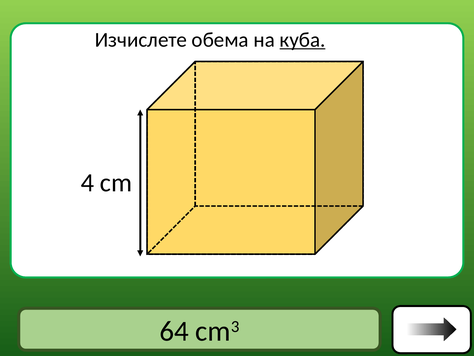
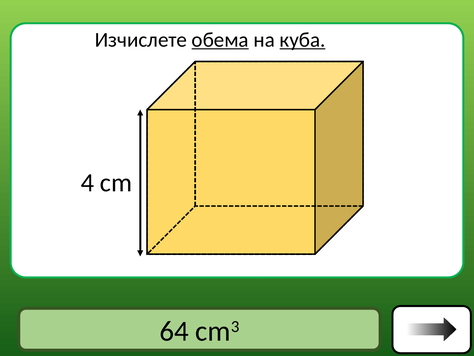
обема underline: none -> present
